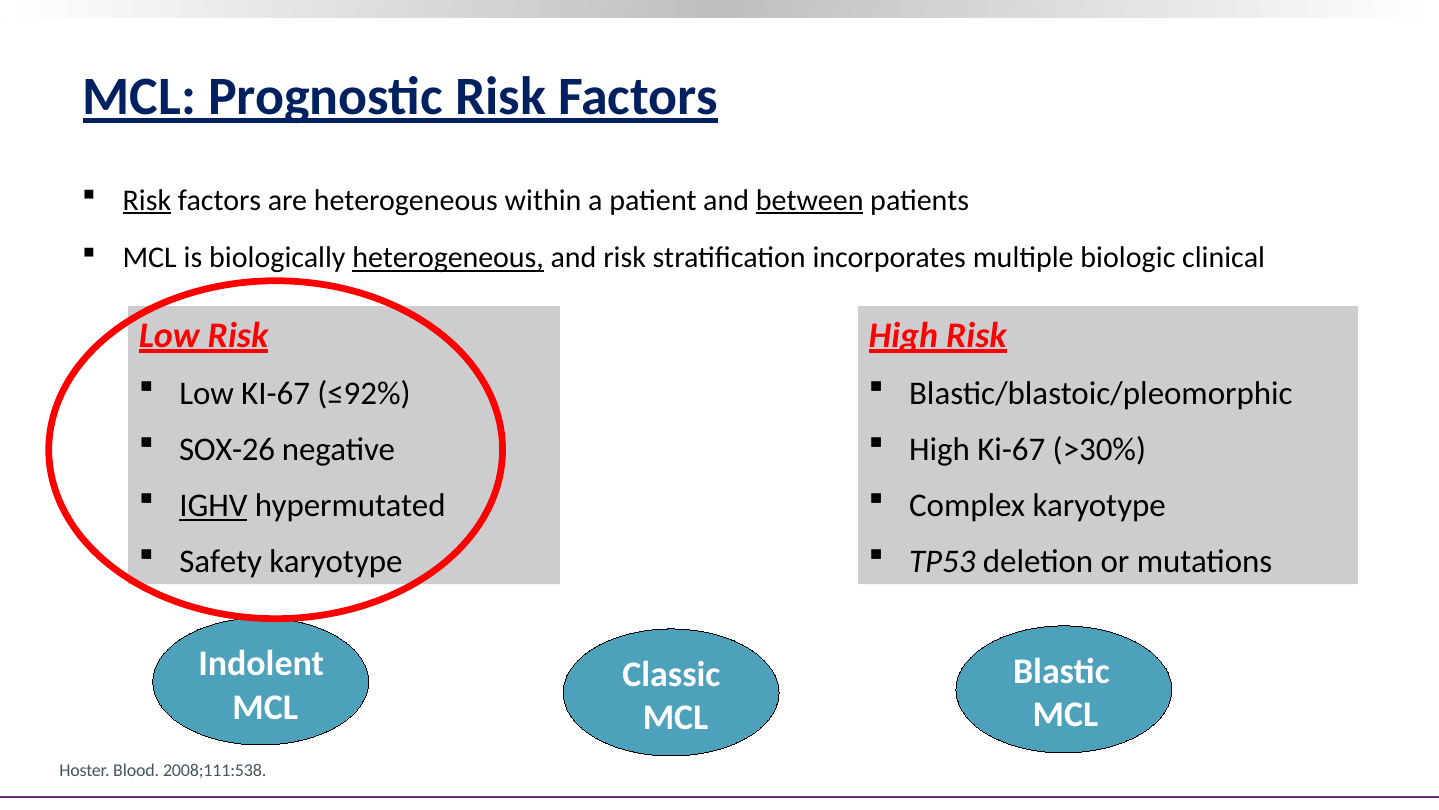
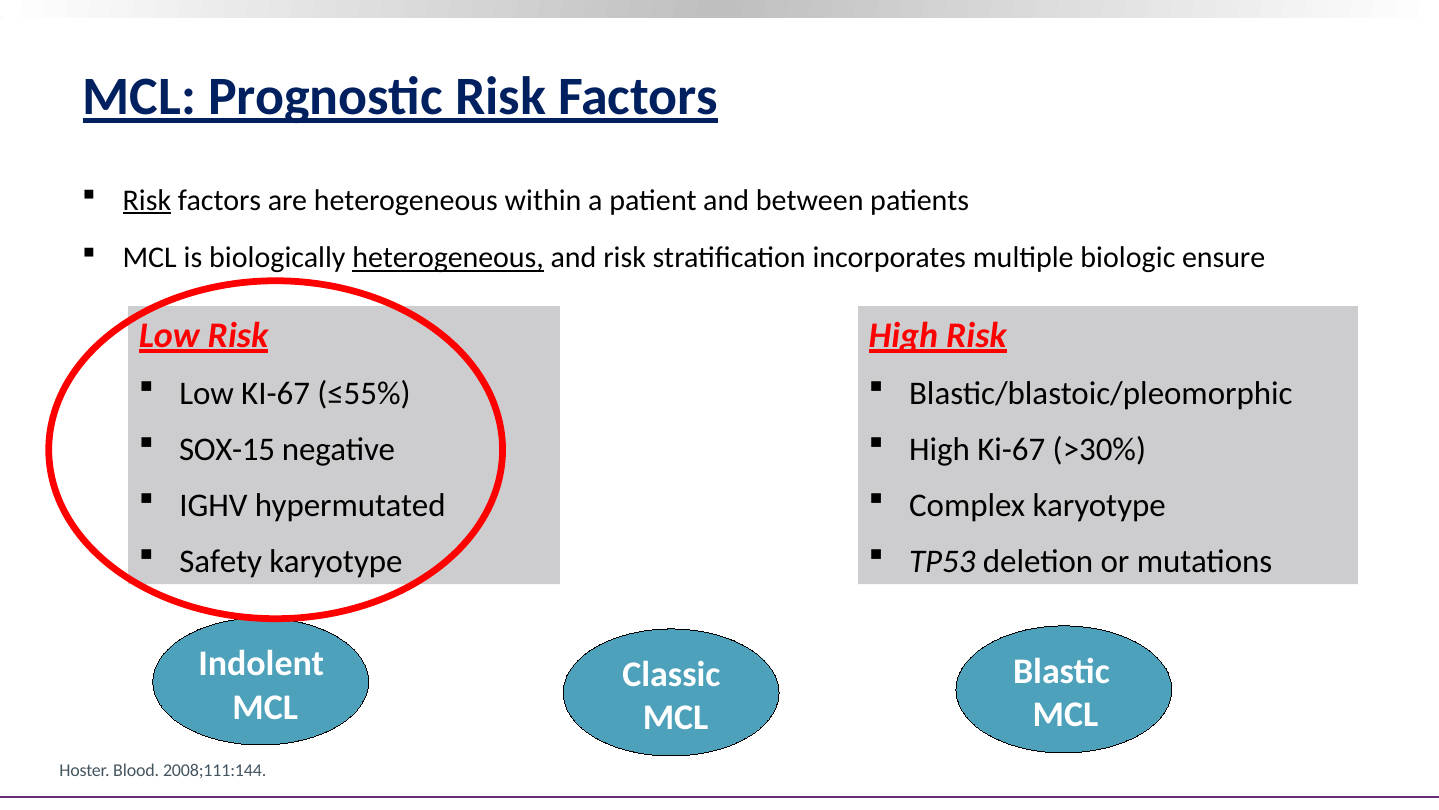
between underline: present -> none
clinical: clinical -> ensure
≤92%: ≤92% -> ≤55%
SOX-26: SOX-26 -> SOX-15
IGHV underline: present -> none
2008;111:538: 2008;111:538 -> 2008;111:144
